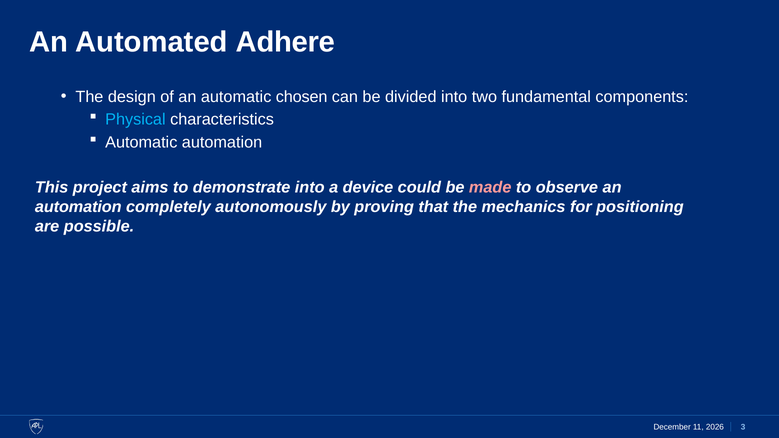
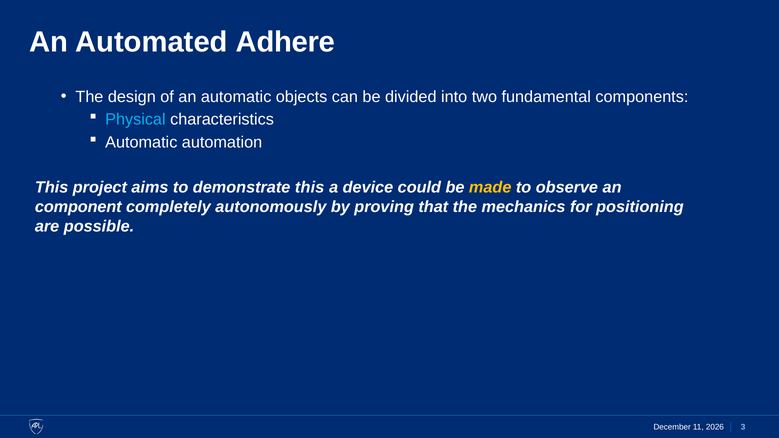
chosen: chosen -> objects
demonstrate into: into -> this
made colour: pink -> yellow
automation at (78, 207): automation -> component
